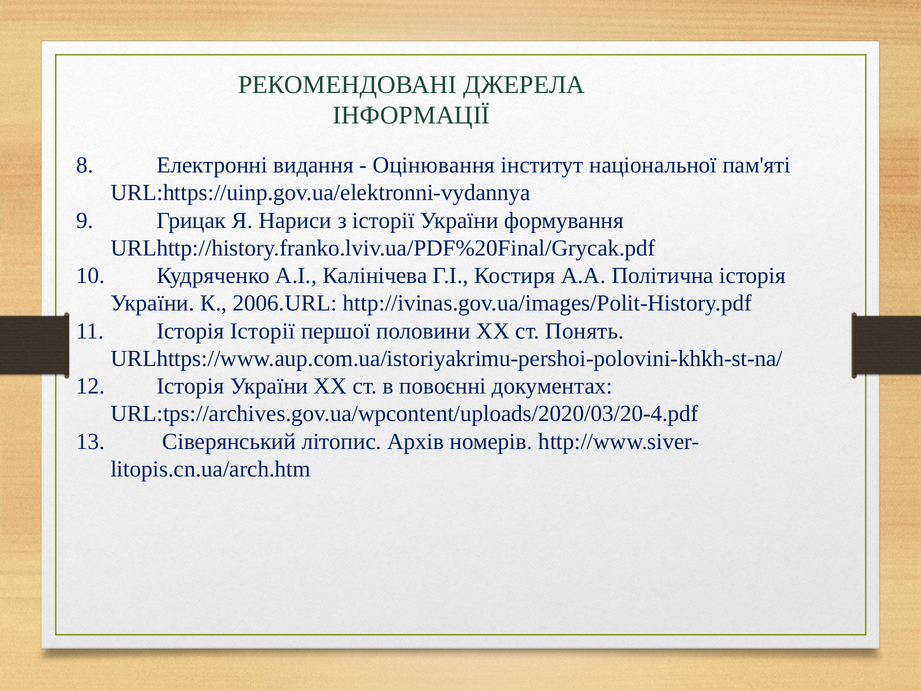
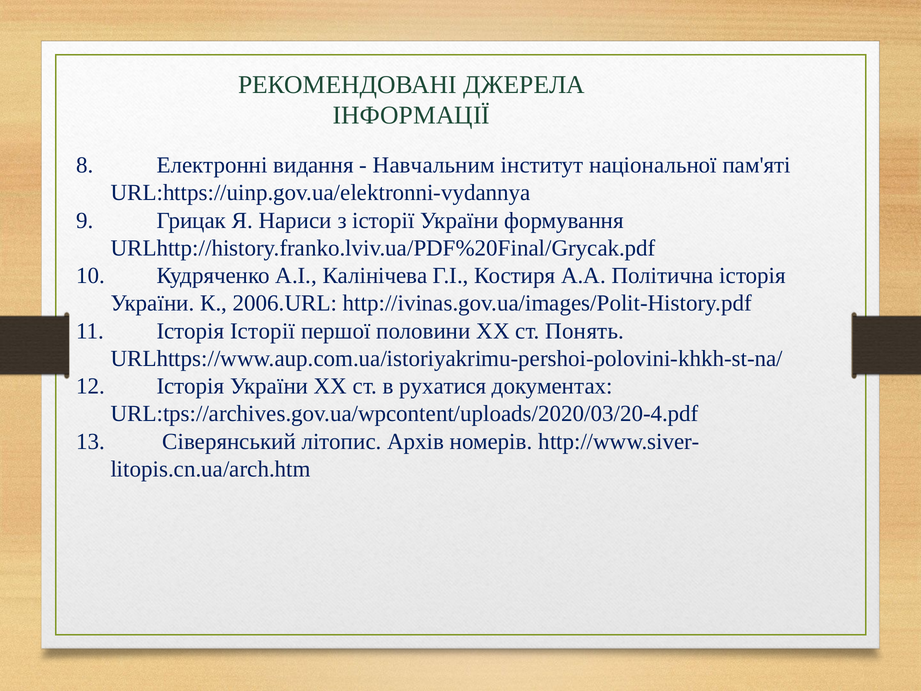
Оцінювання: Оцінювання -> Навчальним
повоєнні: повоєнні -> рухатися
